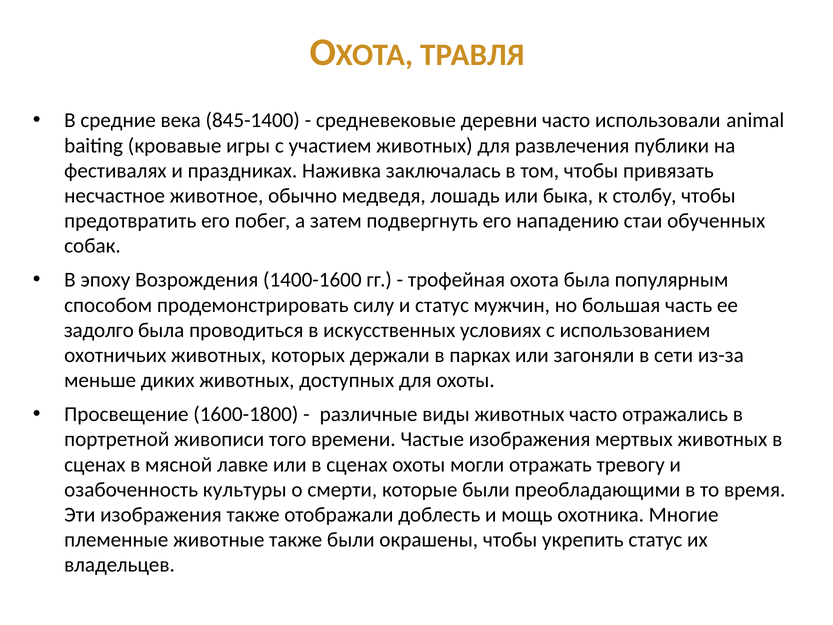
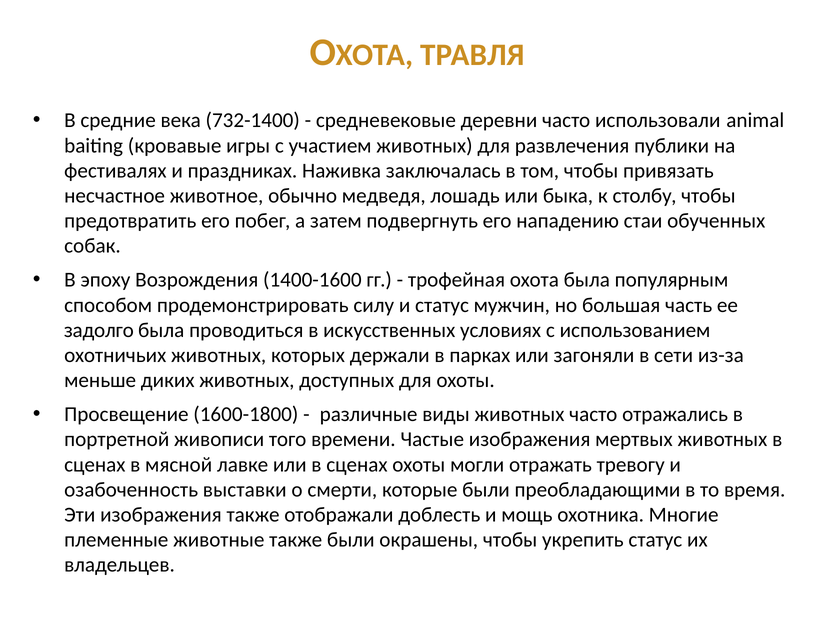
845-1400: 845-1400 -> 732-1400
культуры: культуры -> выставки
